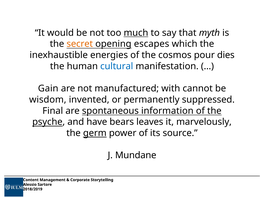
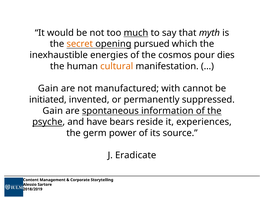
escapes: escapes -> pursued
cultural colour: blue -> orange
wisdom: wisdom -> initiated
Final at (53, 111): Final -> Gain
leaves: leaves -> reside
marvelously: marvelously -> experiences
germ underline: present -> none
Mundane: Mundane -> Eradicate
